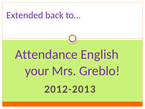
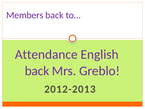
Extended: Extended -> Members
your at (37, 71): your -> back
